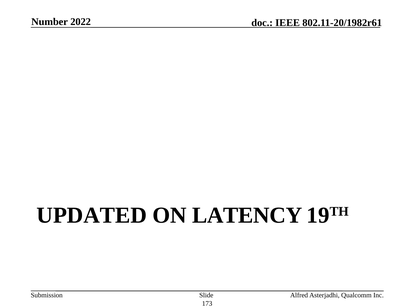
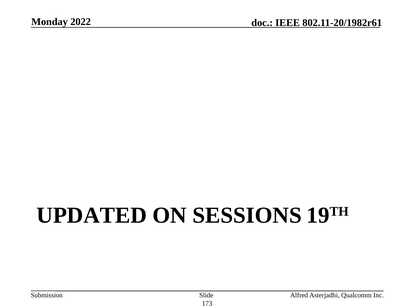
Number: Number -> Monday
LATENCY: LATENCY -> SESSIONS
